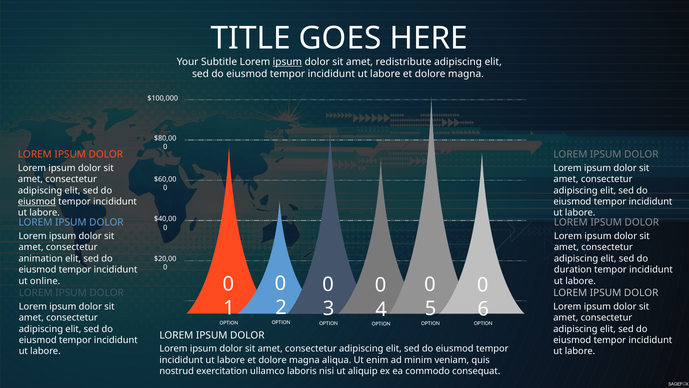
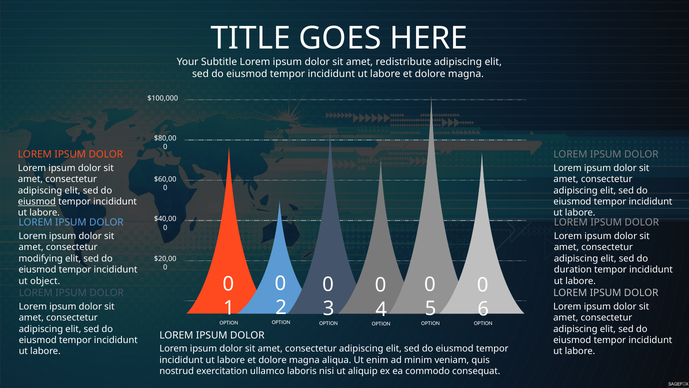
ipsum at (287, 62) underline: present -> none
animation: animation -> modifying
online: online -> object
